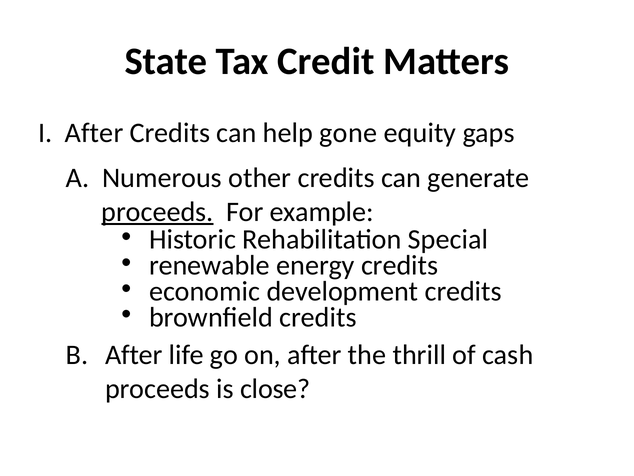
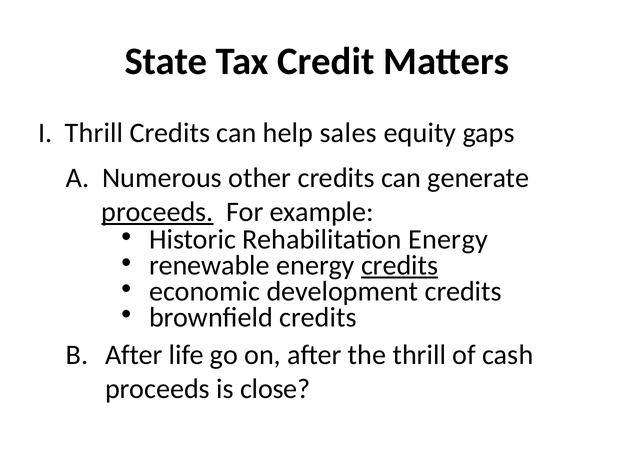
I After: After -> Thrill
gone: gone -> sales
Rehabilitation Special: Special -> Energy
credits at (400, 265) underline: none -> present
